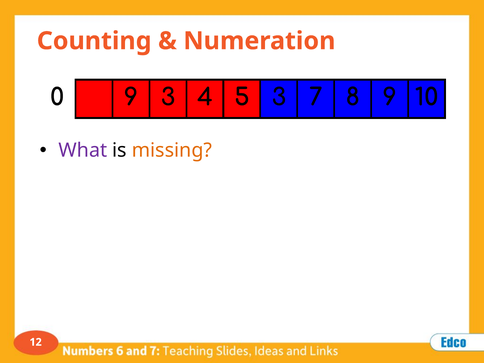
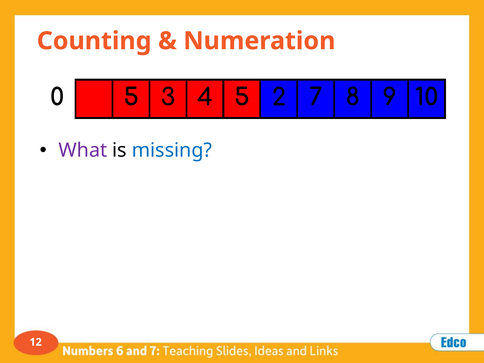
0 9: 9 -> 5
5 3: 3 -> 2
missing colour: orange -> blue
